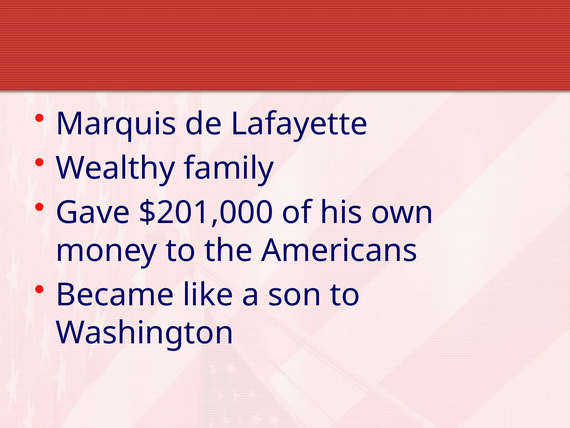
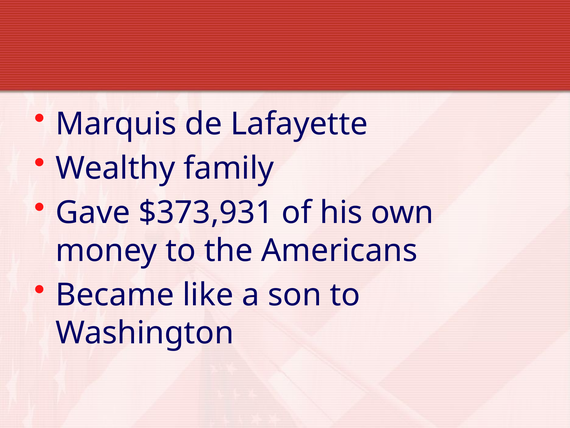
$201,000: $201,000 -> $373,931
